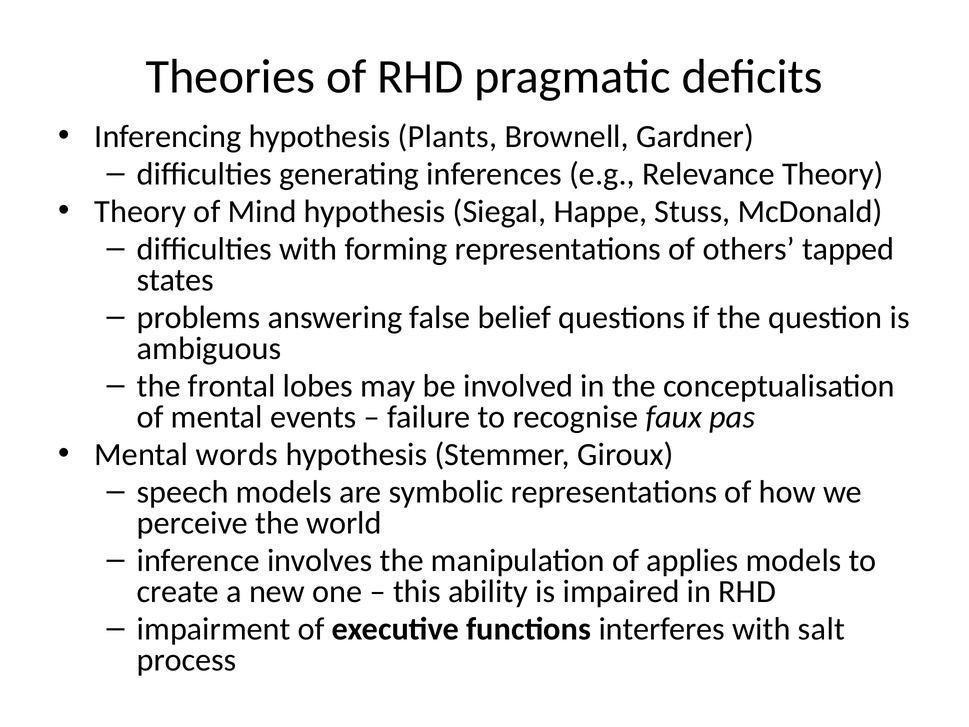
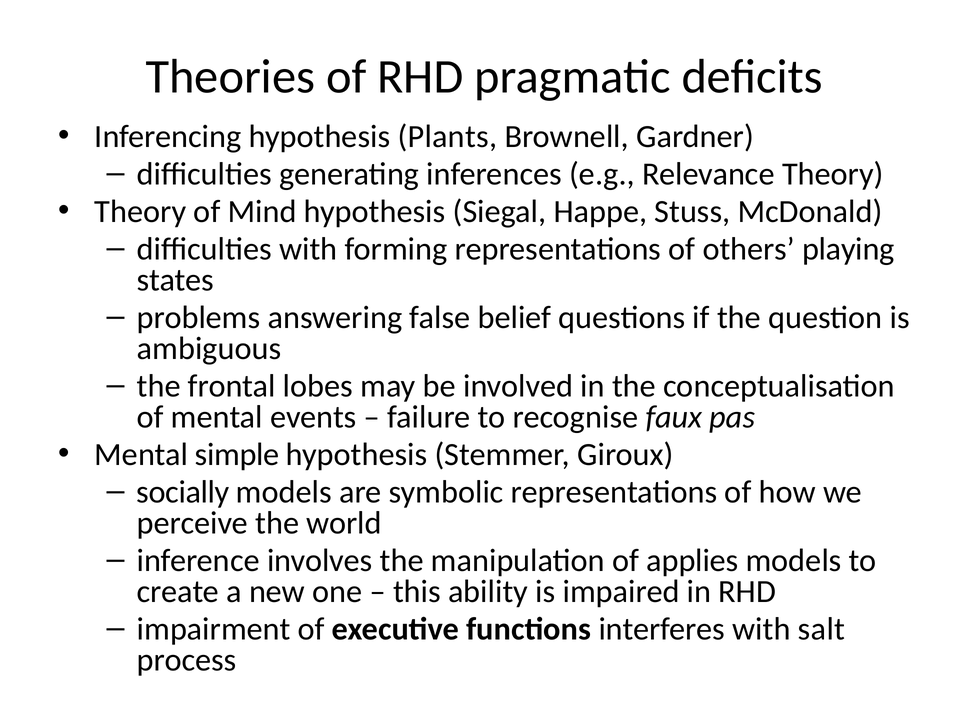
tapped: tapped -> playing
words: words -> simple
speech: speech -> socially
